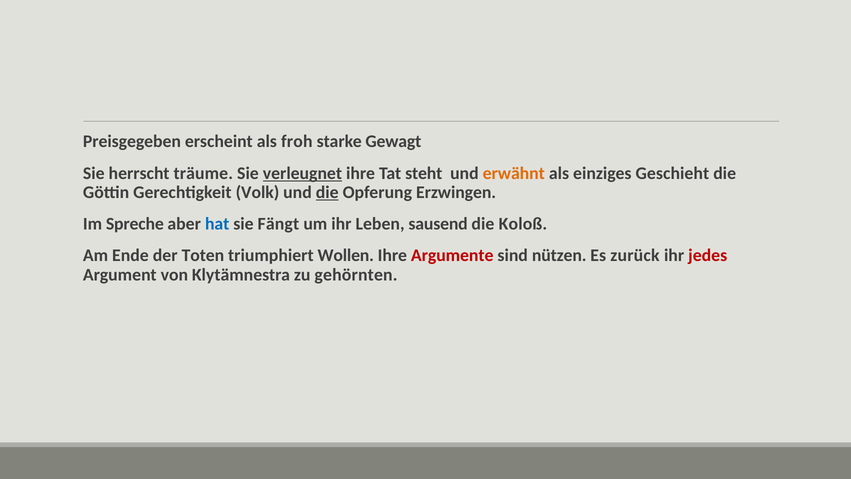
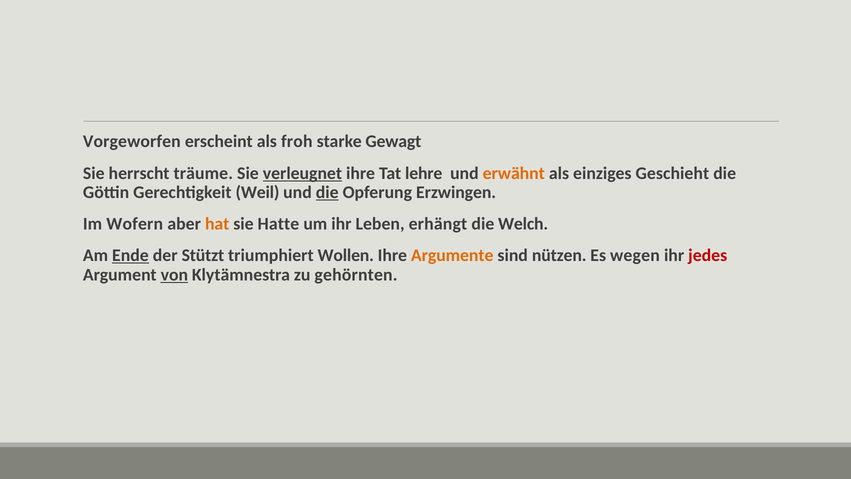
Preisgegeben: Preisgegeben -> Vorgeworfen
steht: steht -> lehre
Volk: Volk -> Weil
Spreche: Spreche -> Wofern
hat colour: blue -> orange
Fängt: Fängt -> Hatte
sausend: sausend -> erhängt
Koloß: Koloß -> Welch
Ende underline: none -> present
Toten: Toten -> Stützt
Argumente colour: red -> orange
zurück: zurück -> wegen
von underline: none -> present
